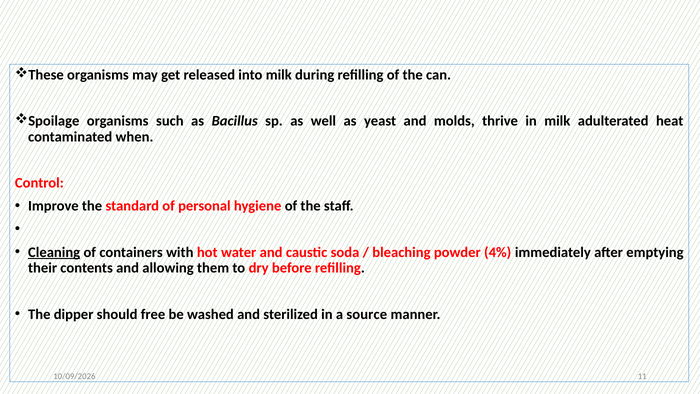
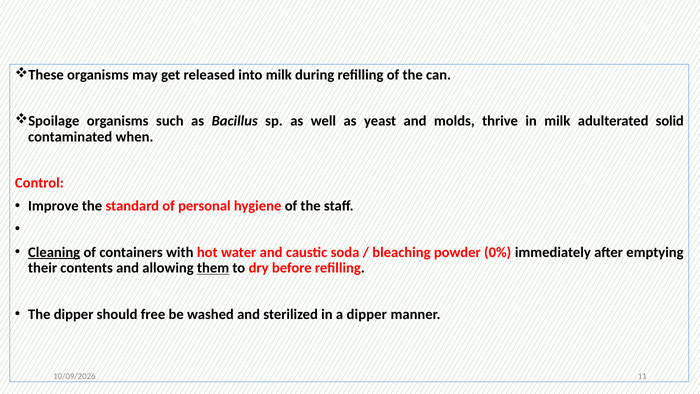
heat: heat -> solid
4%: 4% -> 0%
them underline: none -> present
a source: source -> dipper
